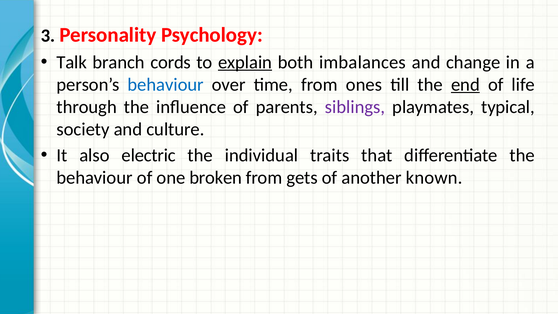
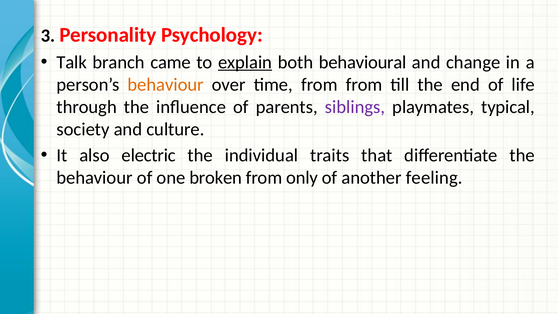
cords: cords -> came
imbalances: imbalances -> behavioural
behaviour at (166, 85) colour: blue -> orange
from ones: ones -> from
end underline: present -> none
gets: gets -> only
known: known -> feeling
